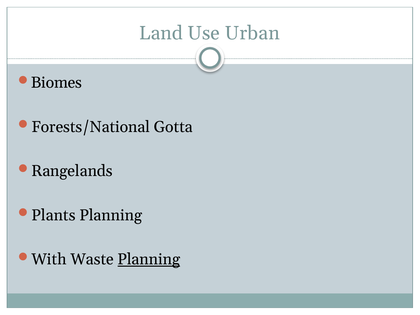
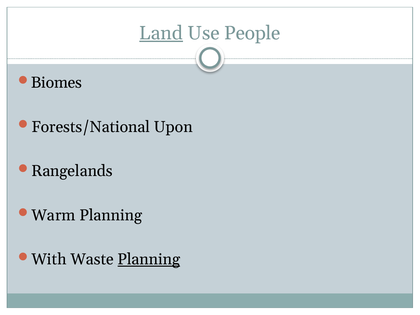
Land underline: none -> present
Urban: Urban -> People
Gotta: Gotta -> Upon
Plants: Plants -> Warm
